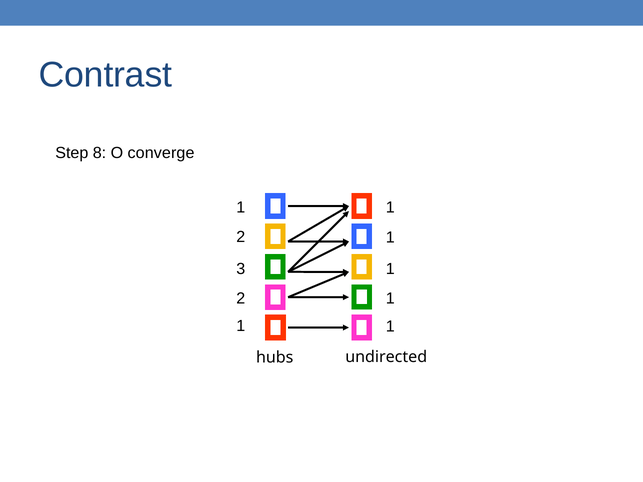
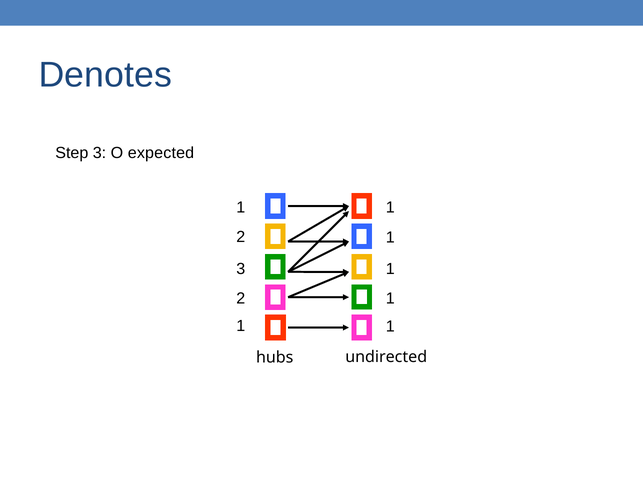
Contrast: Contrast -> Denotes
Step 8: 8 -> 3
converge: converge -> expected
